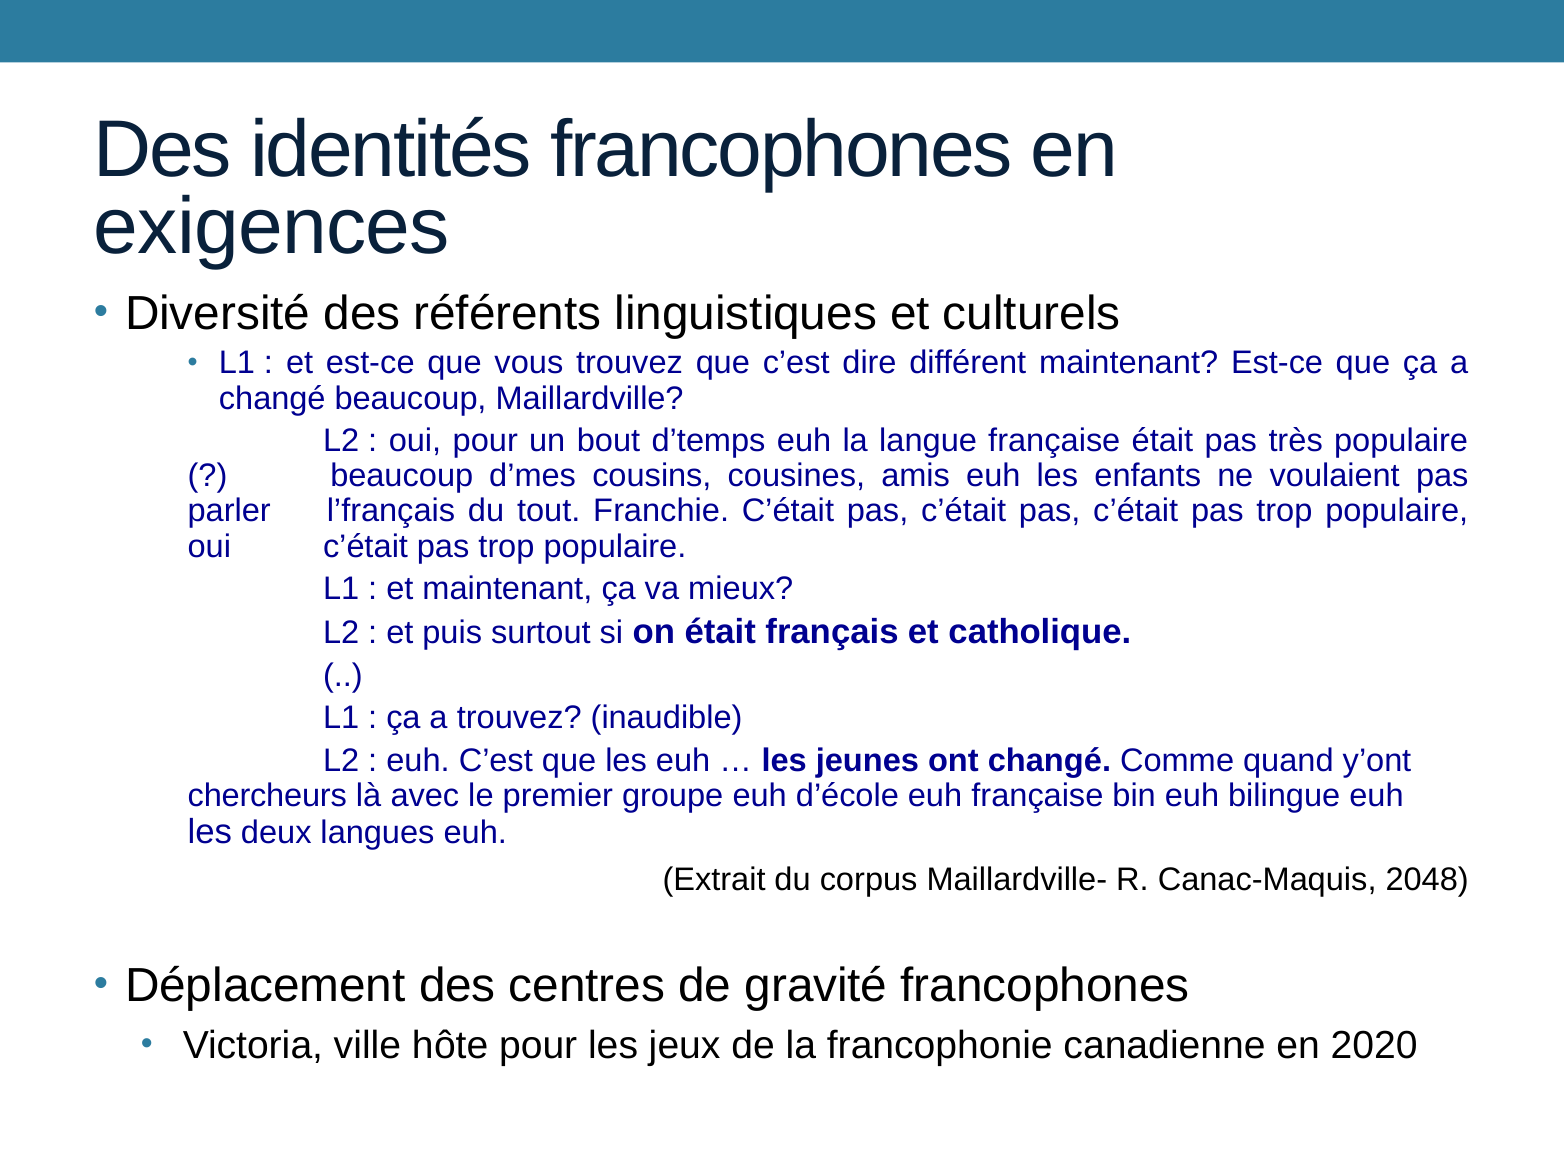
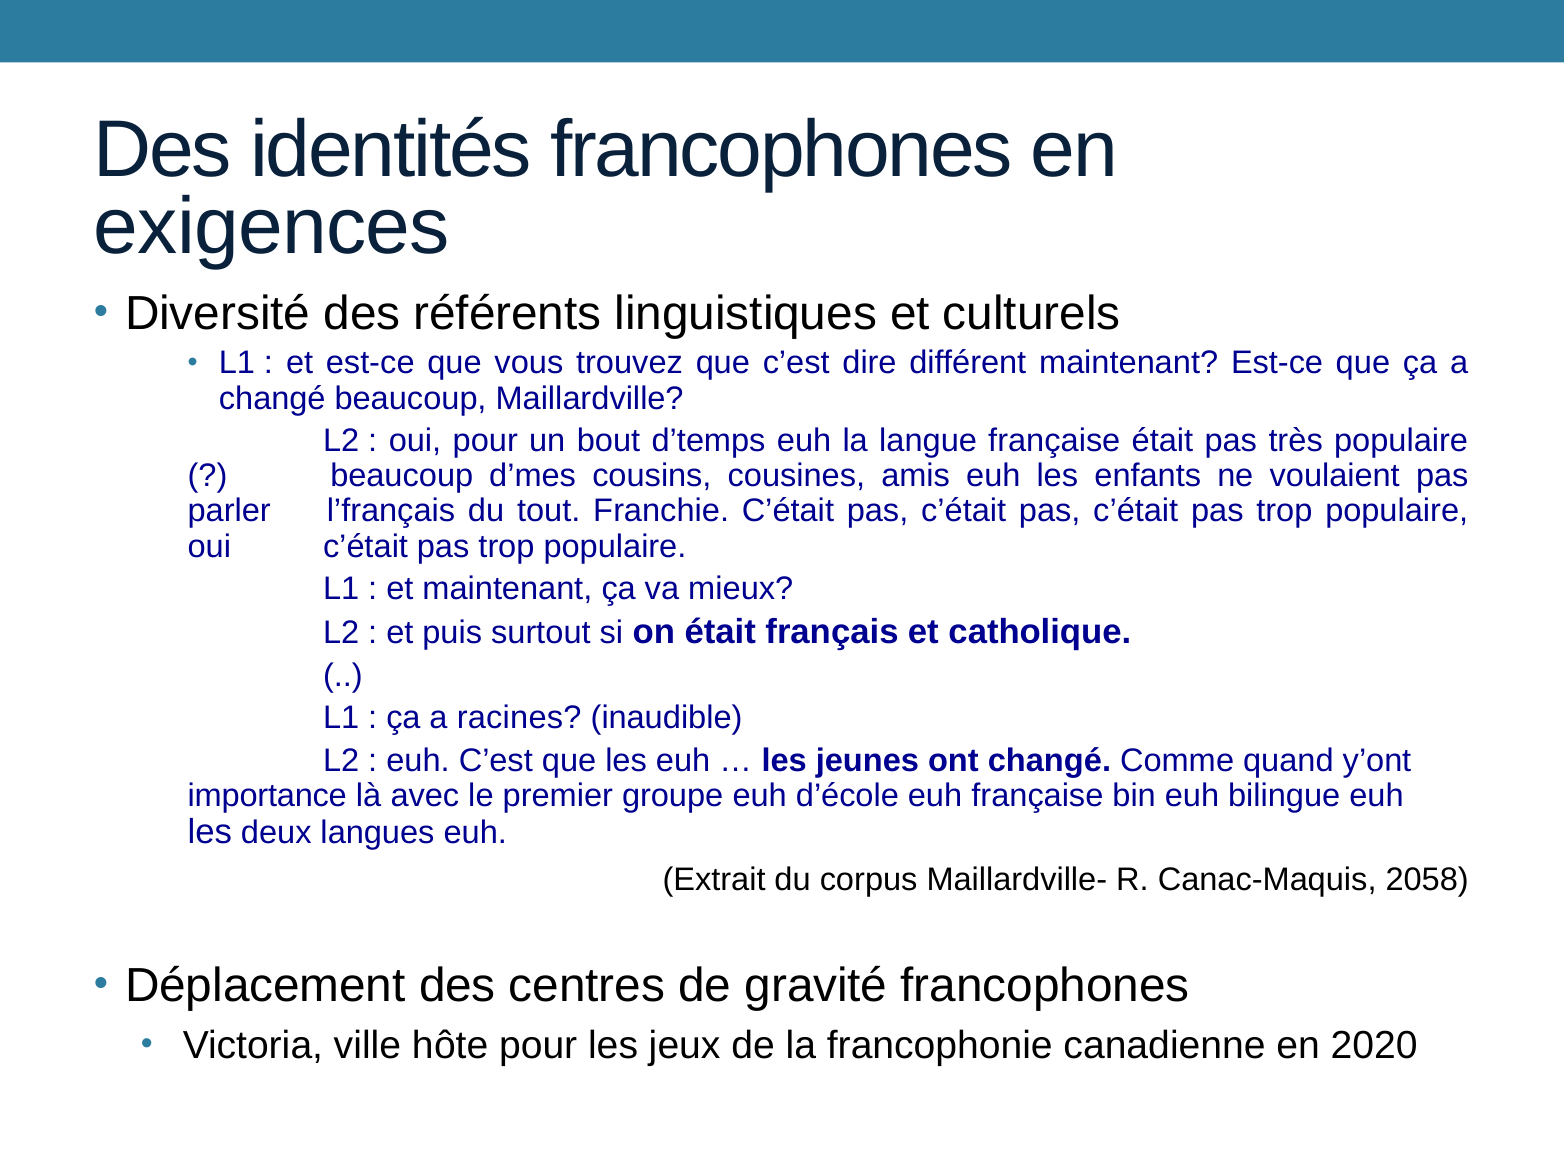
a trouvez: trouvez -> racines
chercheurs: chercheurs -> importance
2048: 2048 -> 2058
